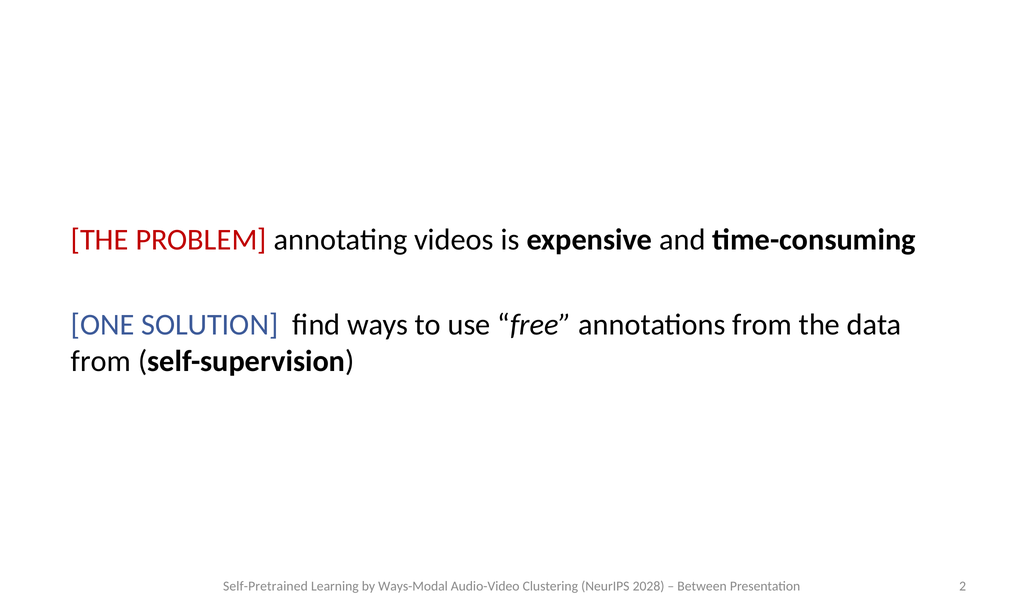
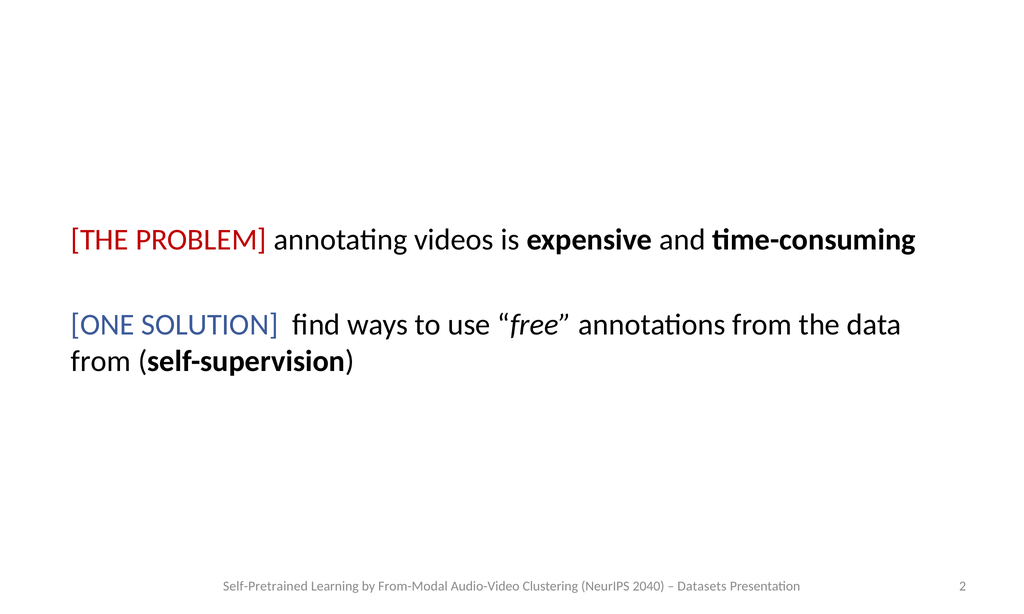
Ways-Modal: Ways-Modal -> From-Modal
2028: 2028 -> 2040
Between: Between -> Datasets
